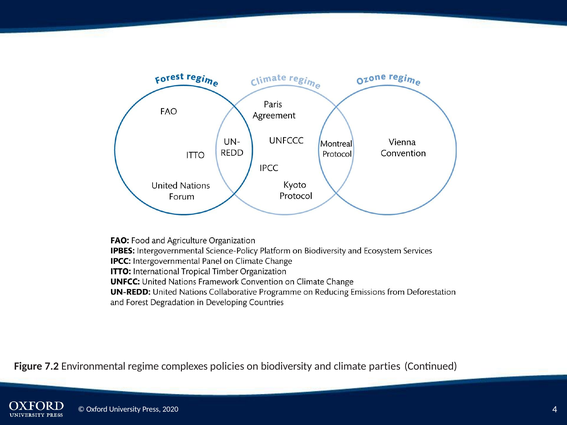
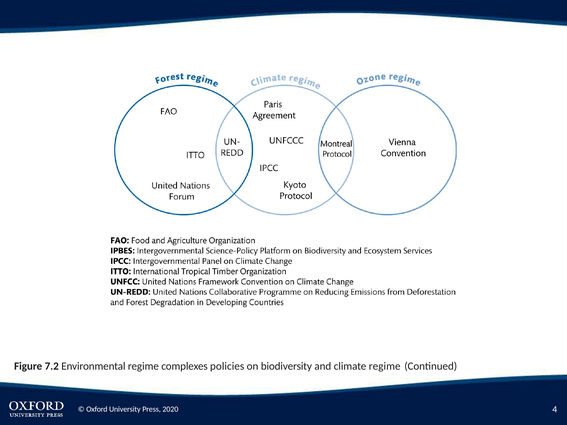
climate parties: parties -> regime
